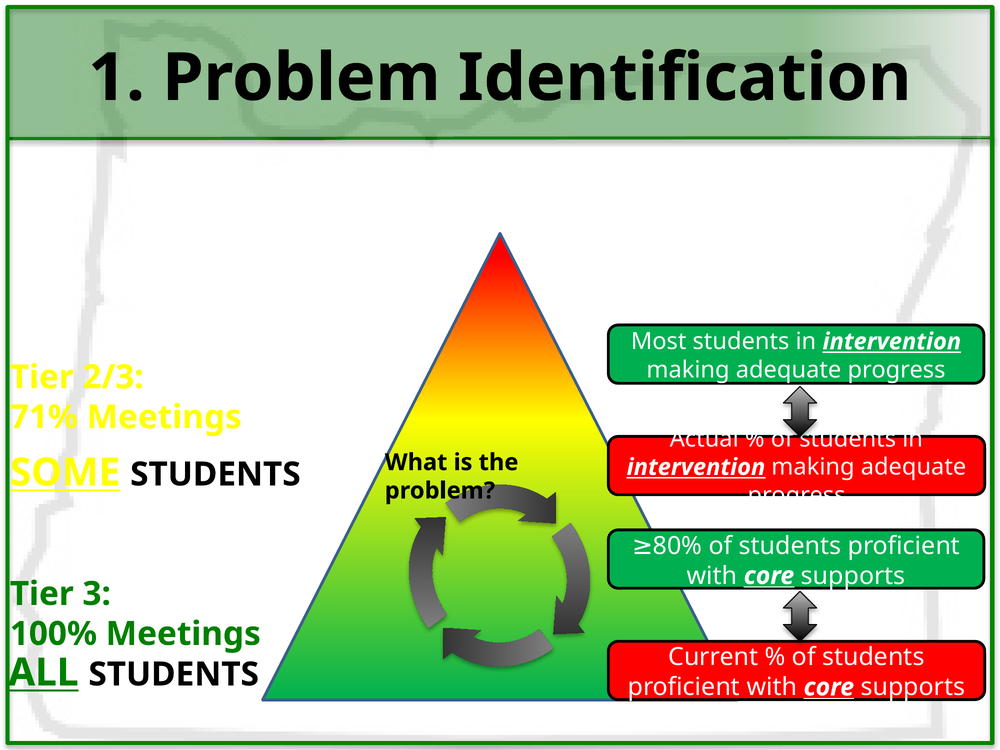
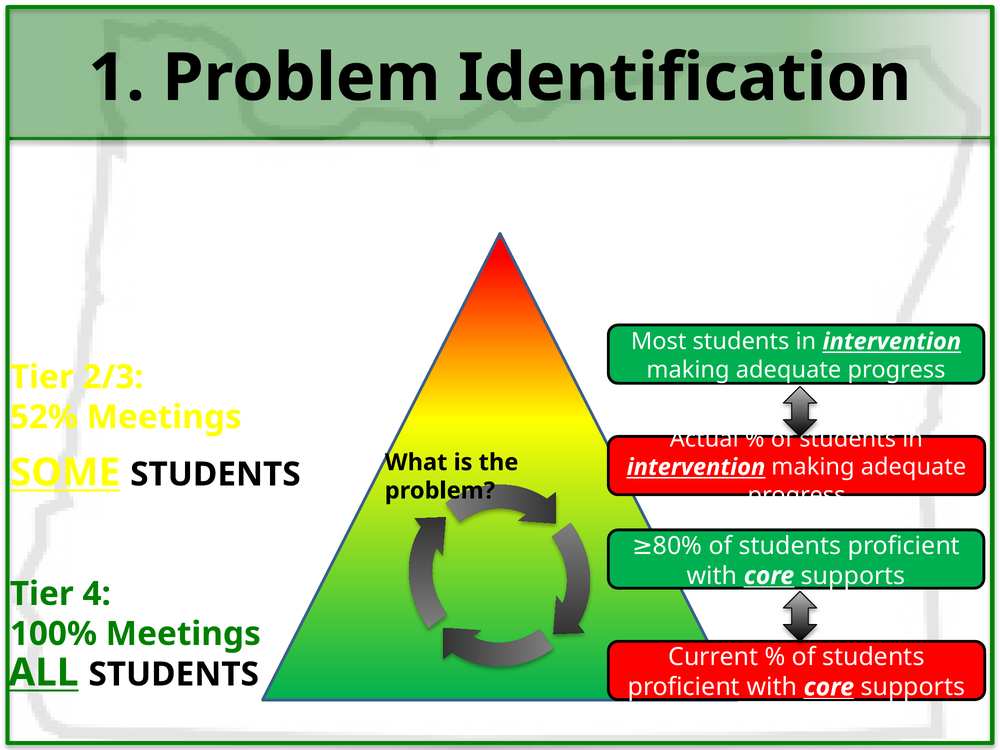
71%: 71% -> 52%
3: 3 -> 4
